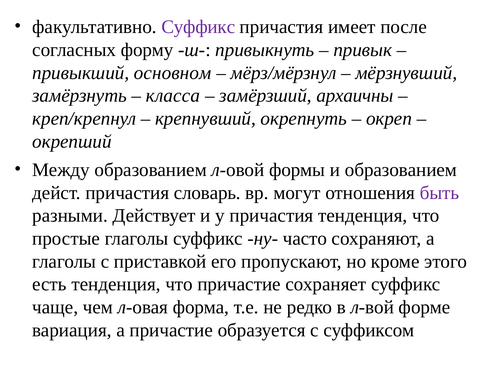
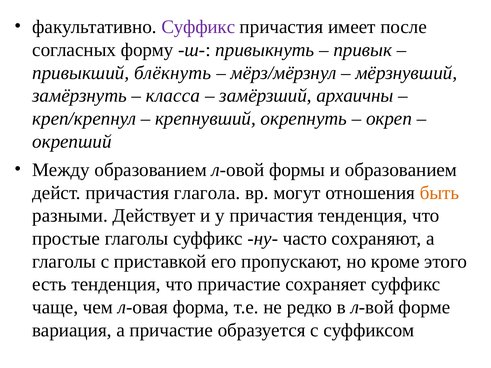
основном: основном -> блёкнуть
словарь: словарь -> глагола
быть colour: purple -> orange
